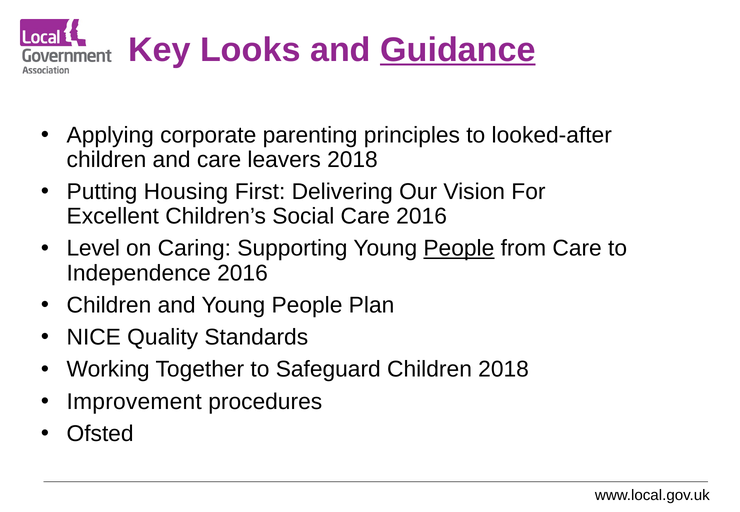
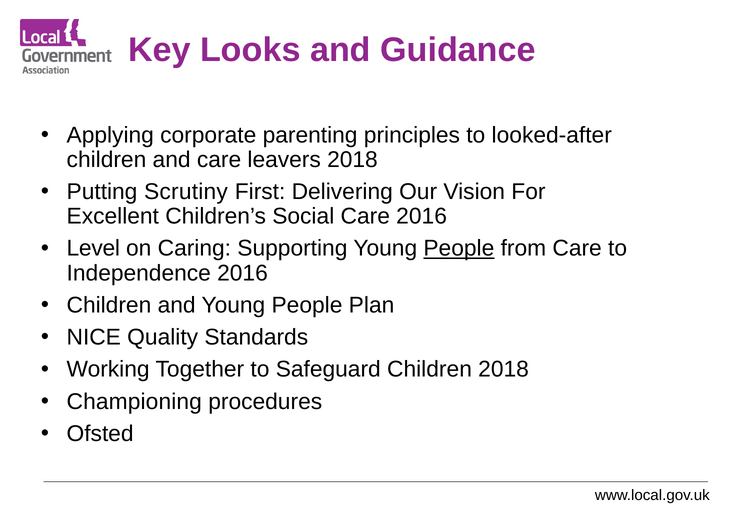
Guidance underline: present -> none
Housing: Housing -> Scrutiny
Improvement: Improvement -> Championing
